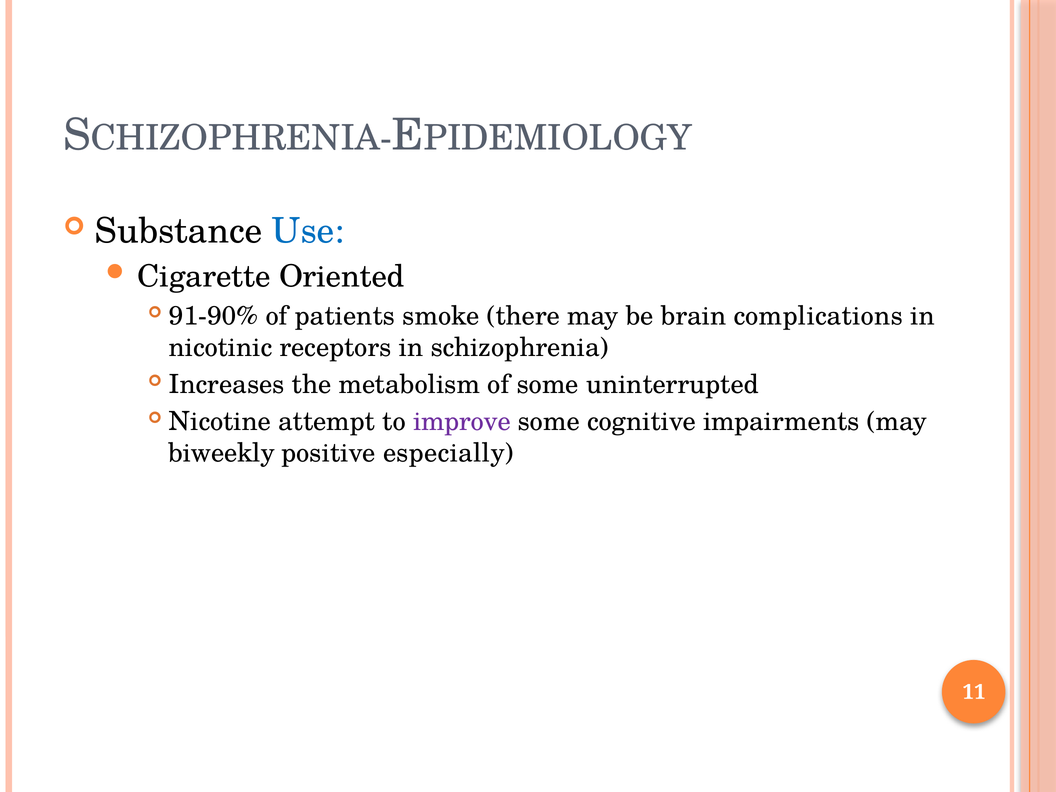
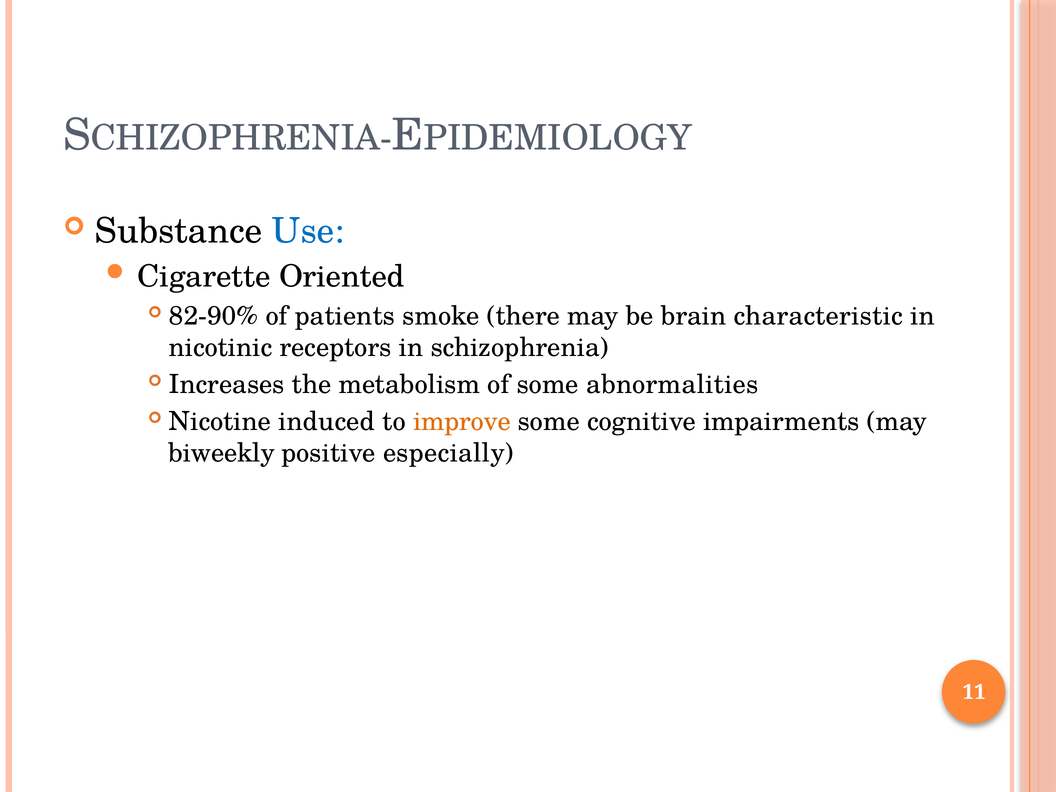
91-90%: 91-90% -> 82-90%
complications: complications -> characteristic
uninterrupted: uninterrupted -> abnormalities
attempt: attempt -> induced
improve colour: purple -> orange
